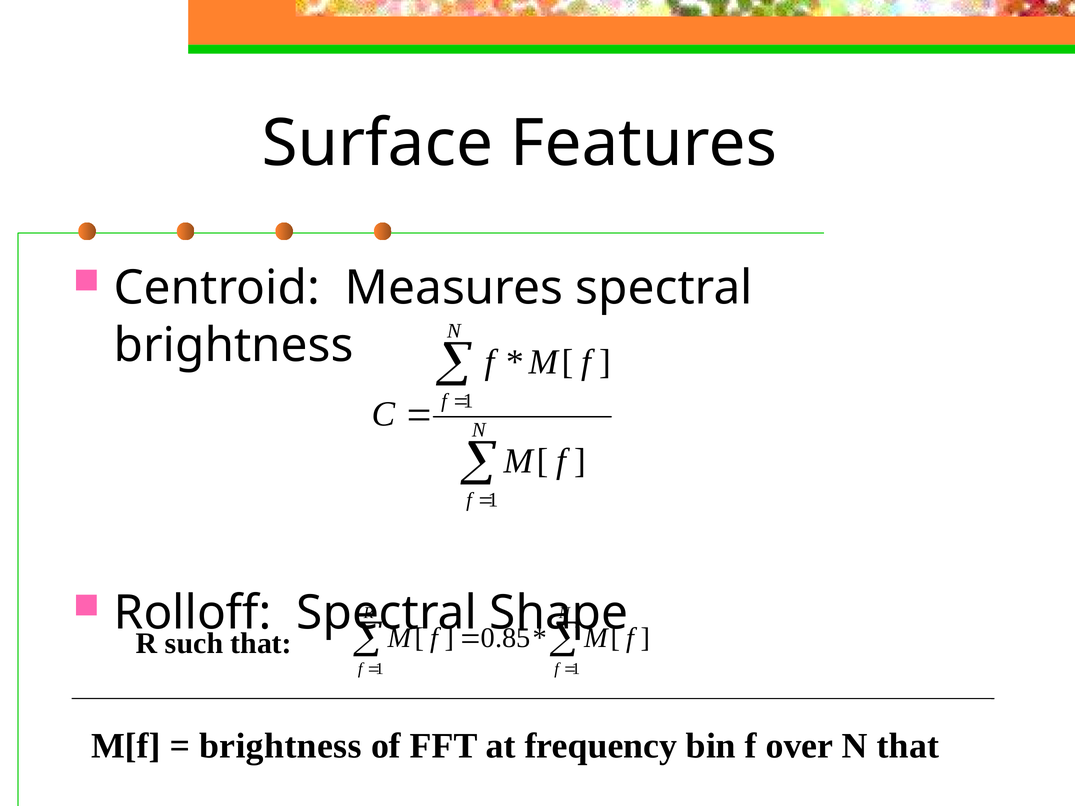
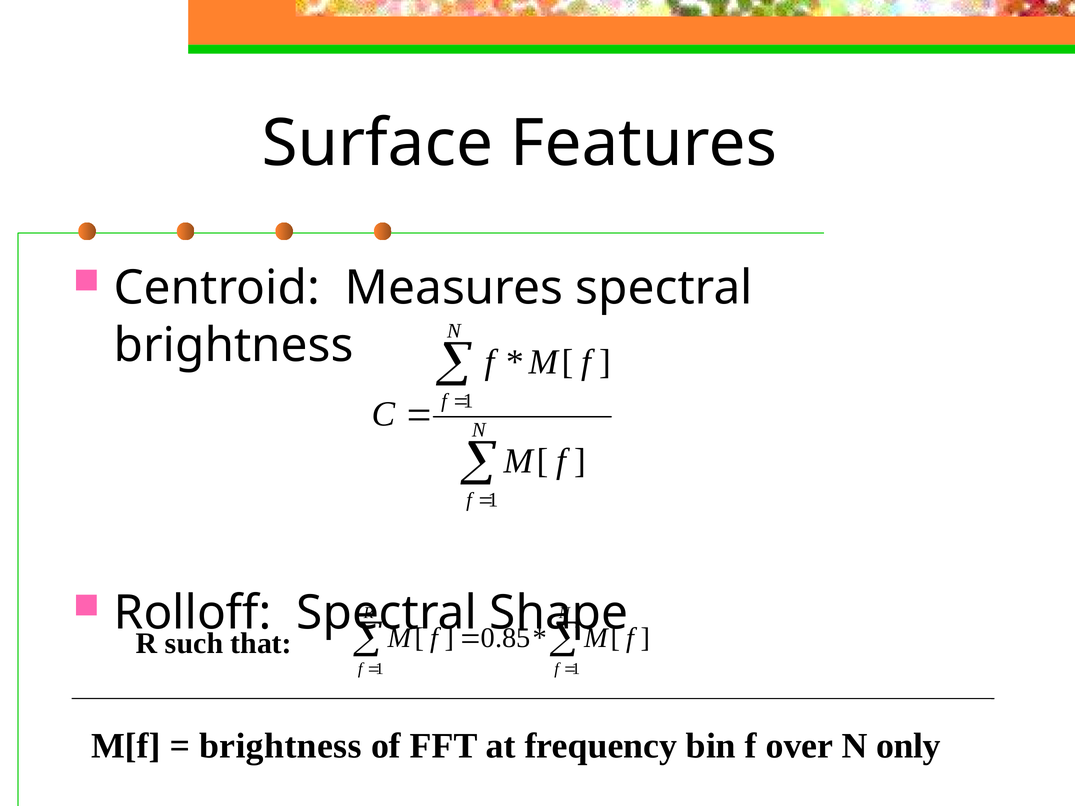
N that: that -> only
